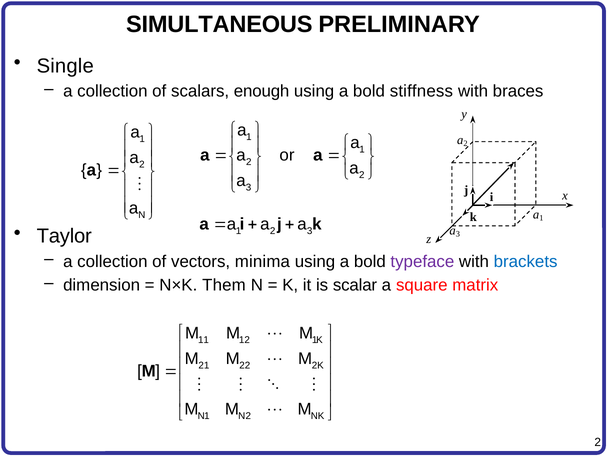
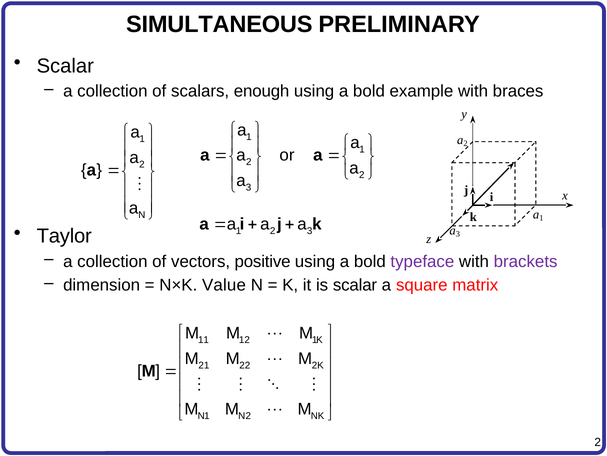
Single at (65, 66): Single -> Scalar
stiffness: stiffness -> example
minima: minima -> positive
brackets colour: blue -> purple
Them: Them -> Value
